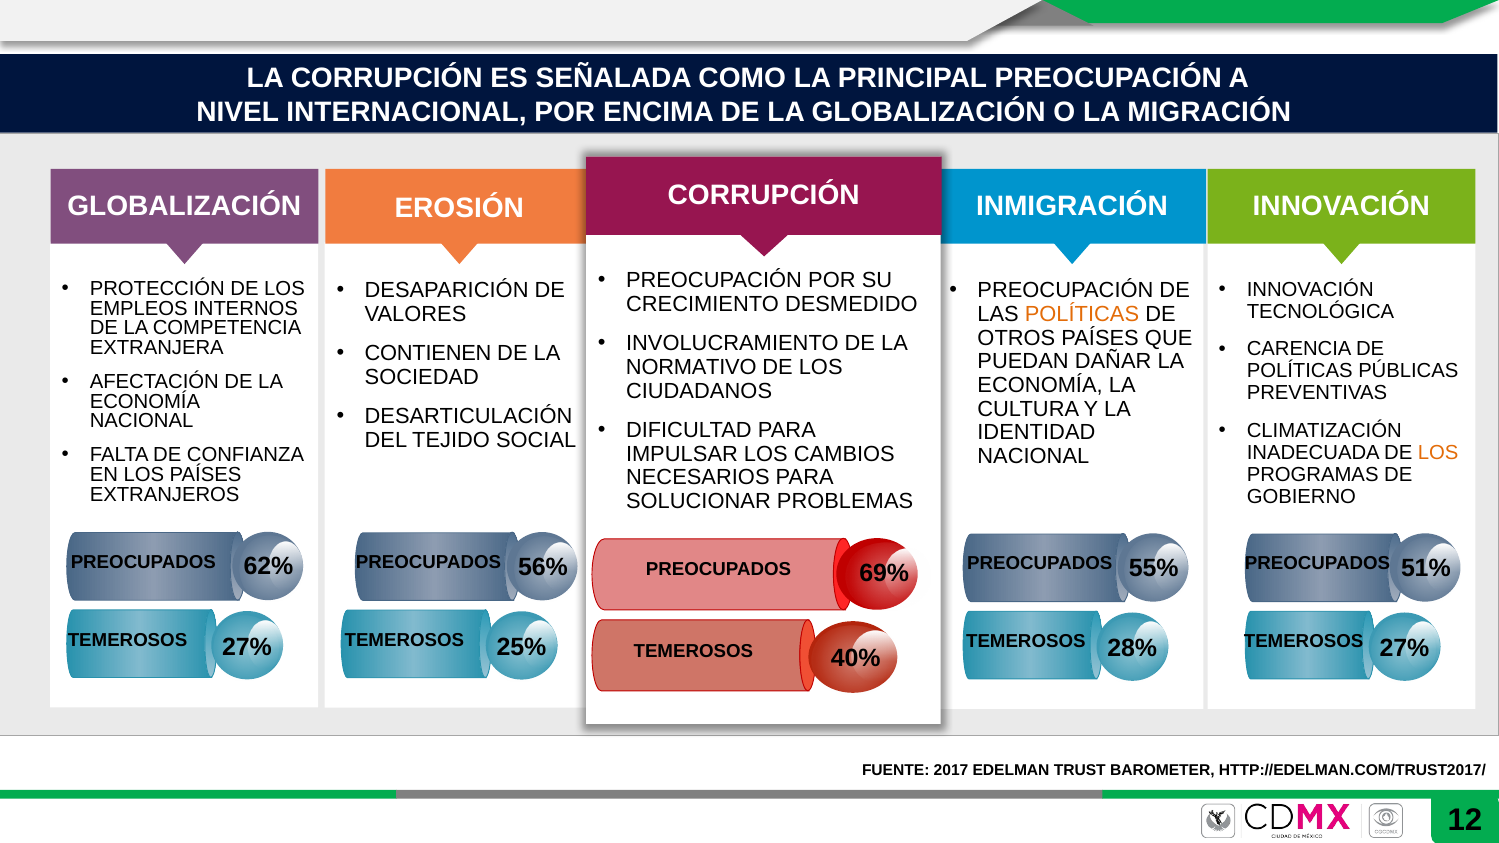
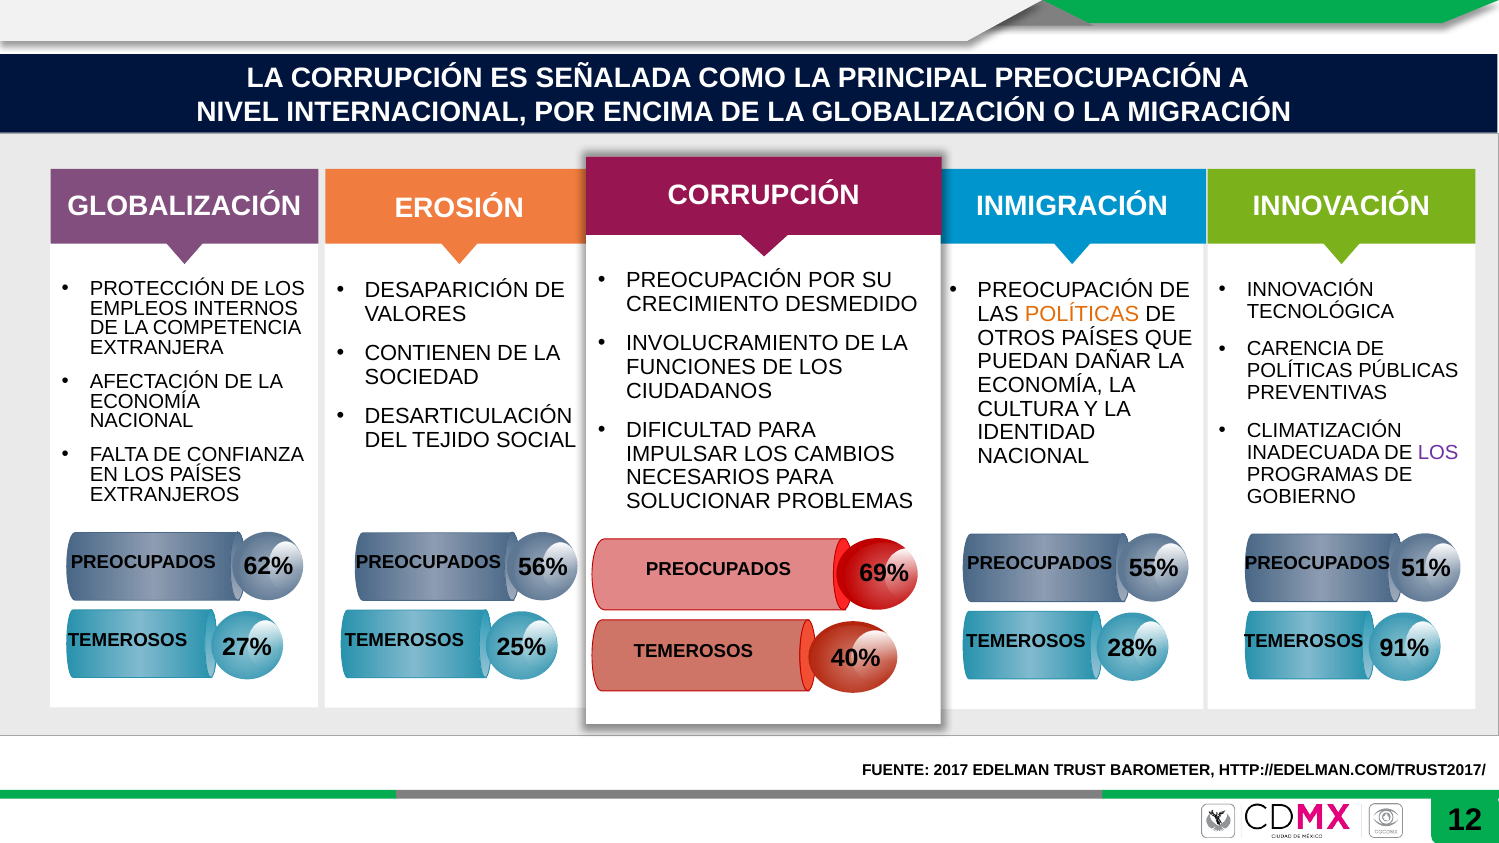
NORMATIVO: NORMATIVO -> FUNCIONES
LOS at (1438, 453) colour: orange -> purple
27% at (1404, 649): 27% -> 91%
